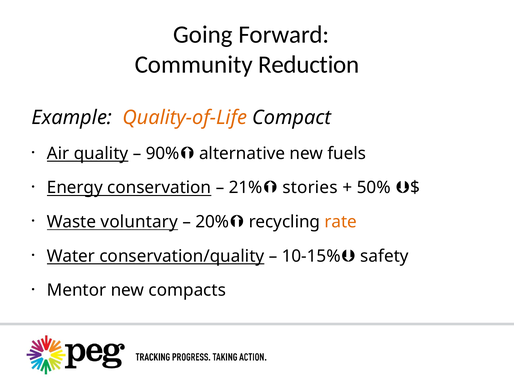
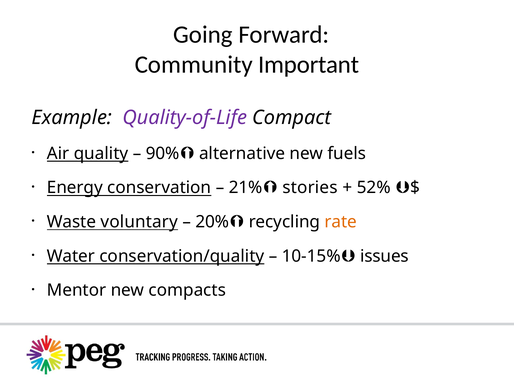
Reduction: Reduction -> Important
Quality-of-Life colour: orange -> purple
50%: 50% -> 52%
safety: safety -> issues
